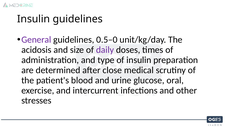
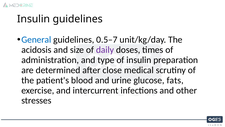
General colour: purple -> blue
0.5–0: 0.5–0 -> 0.5–7
oral: oral -> fats
